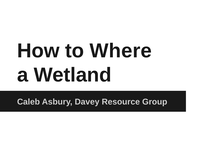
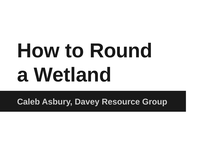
Where: Where -> Round
